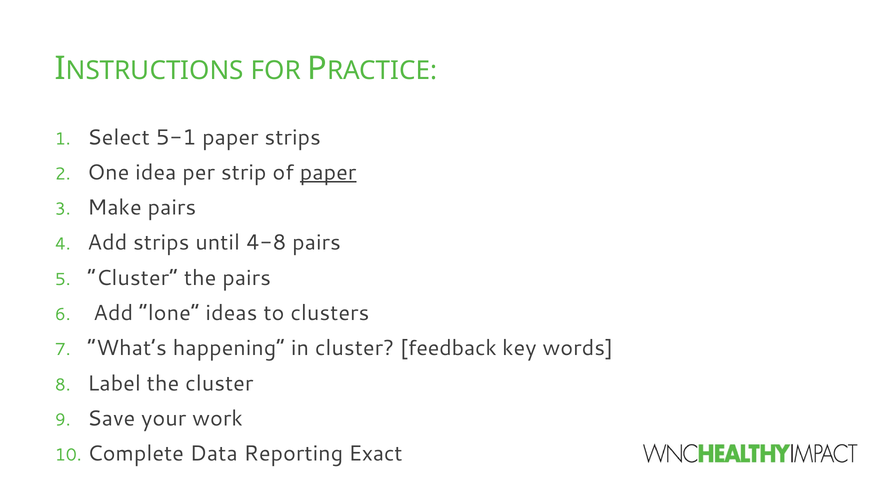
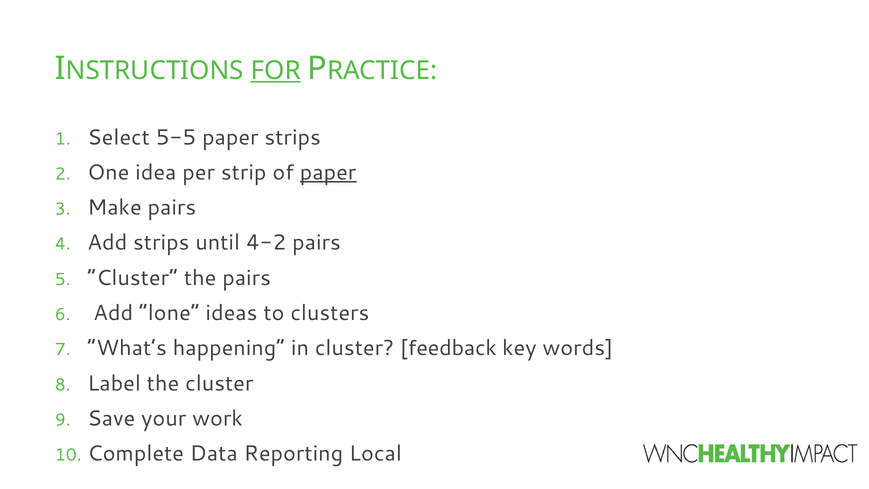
FOR underline: none -> present
5-1: 5-1 -> 5-5
4-8: 4-8 -> 4-2
Exact: Exact -> Local
